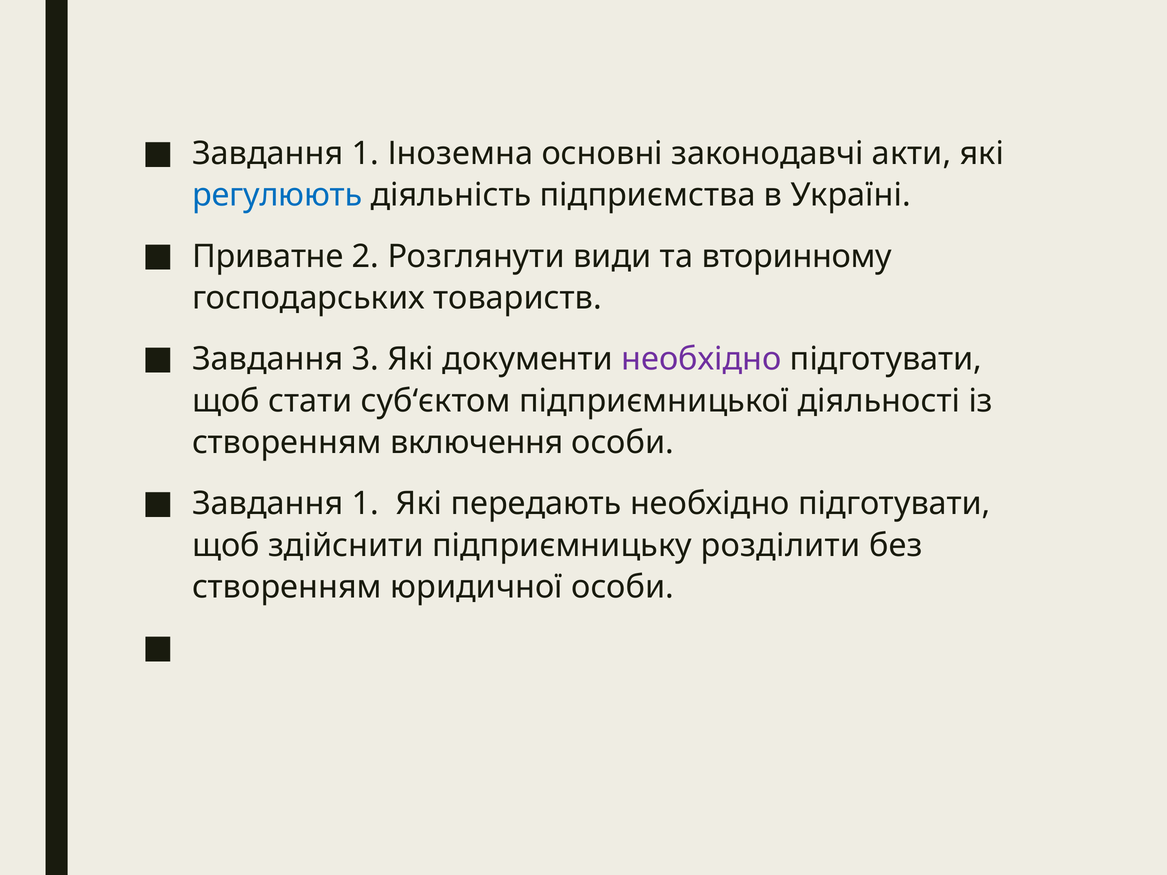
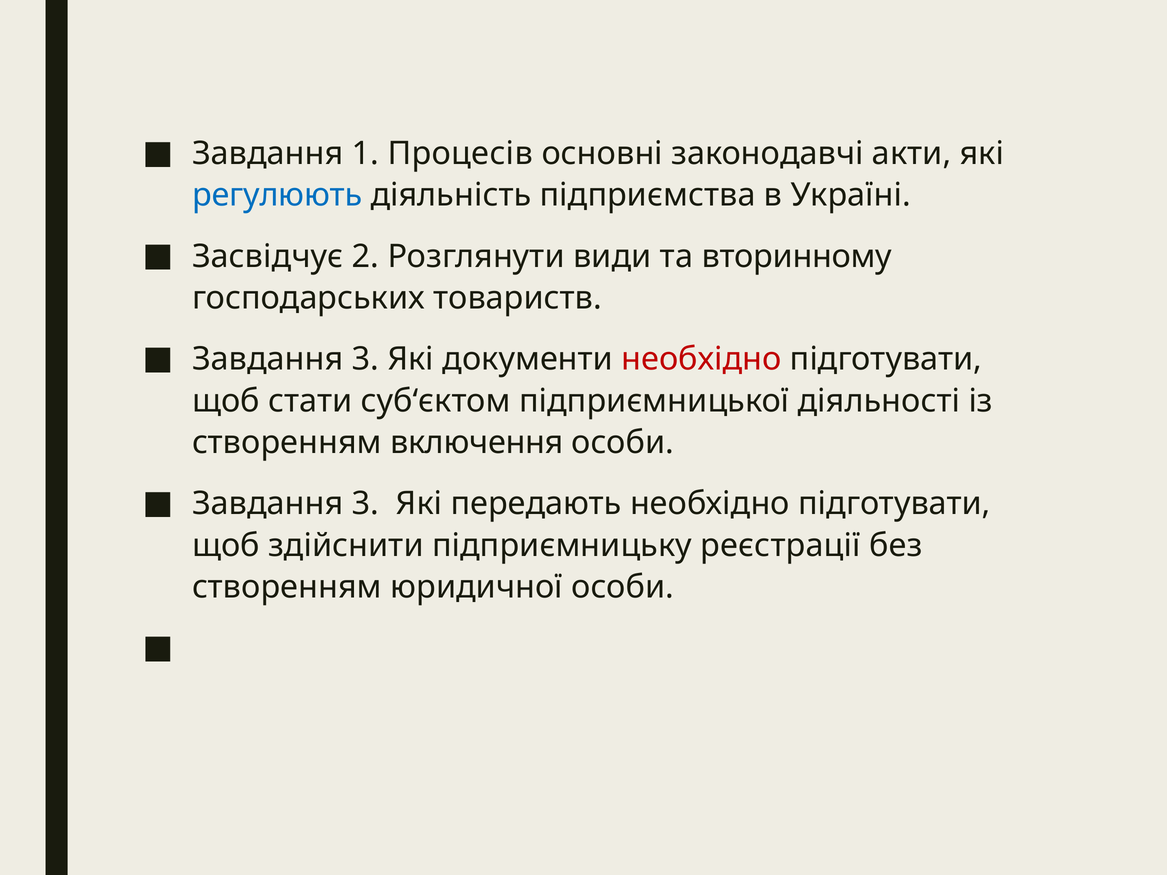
Іноземна: Іноземна -> Процесів
Приватне: Приватне -> Засвідчує
необхідно at (701, 359) colour: purple -> red
1 at (365, 504): 1 -> 3
розділити: розділити -> реєстрації
